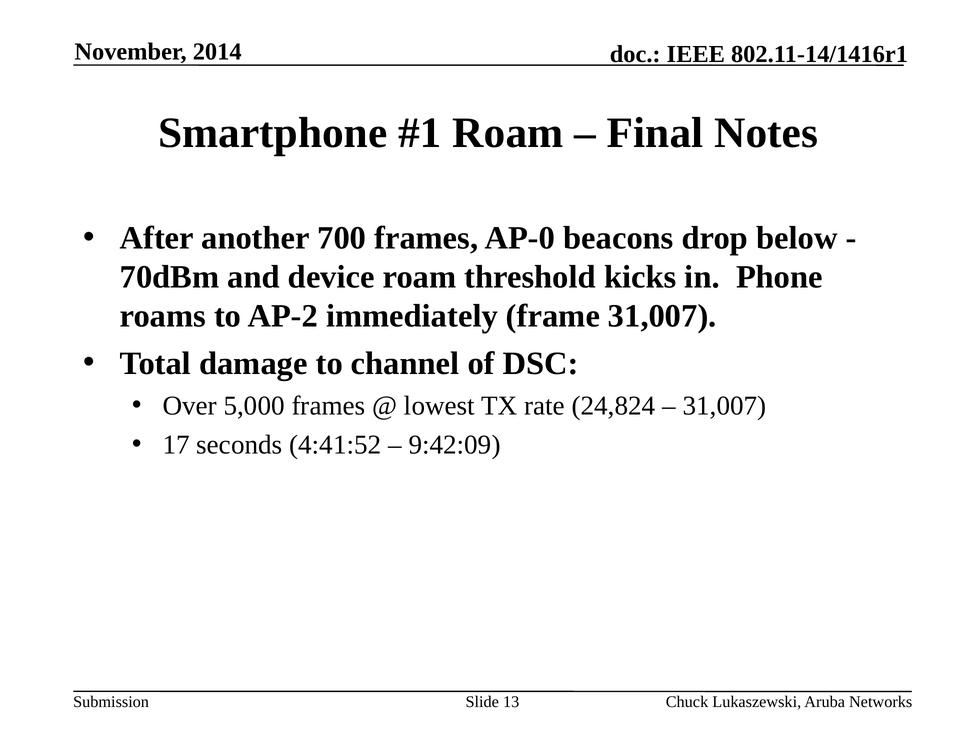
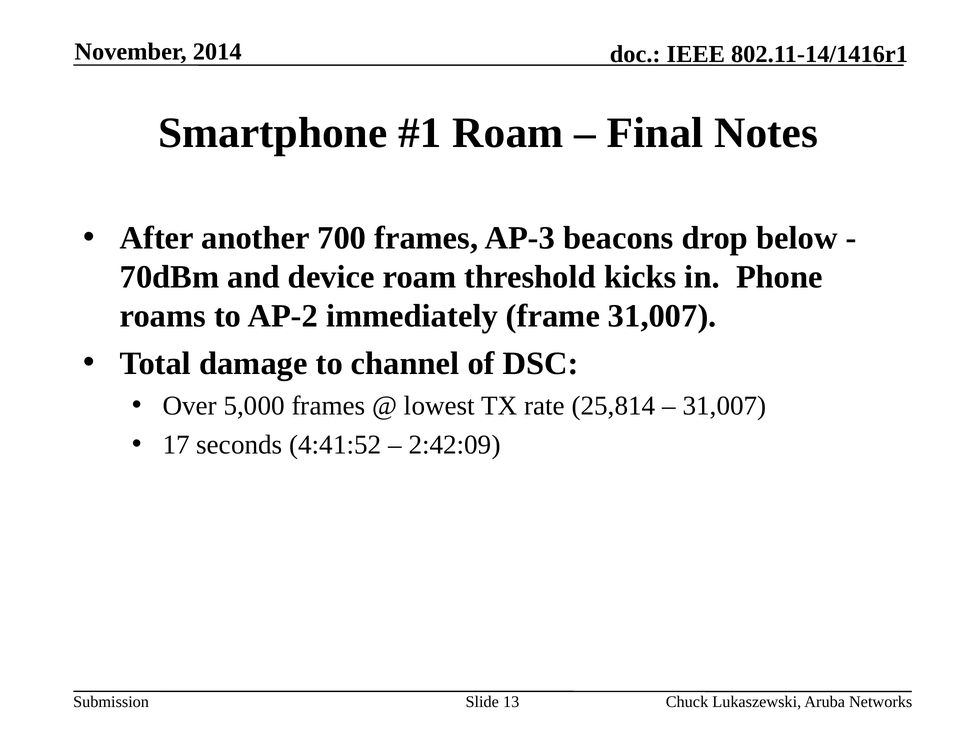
AP-0: AP-0 -> AP-3
24,824: 24,824 -> 25,814
9:42:09: 9:42:09 -> 2:42:09
